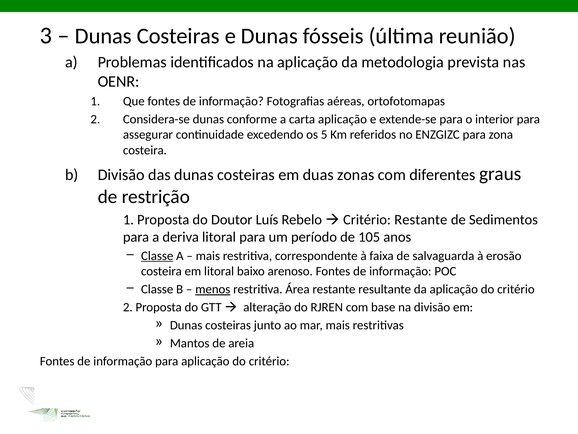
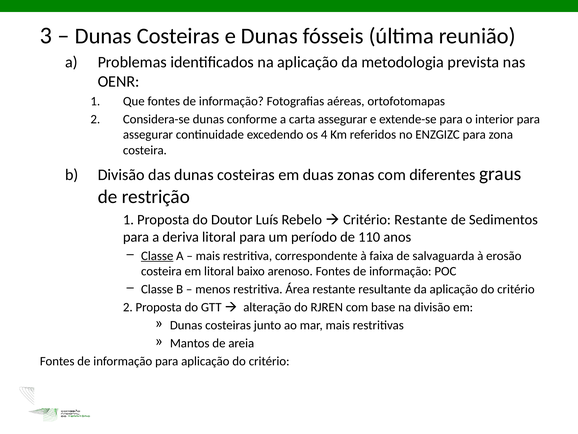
carta aplicação: aplicação -> assegurar
5: 5 -> 4
105: 105 -> 110
menos underline: present -> none
